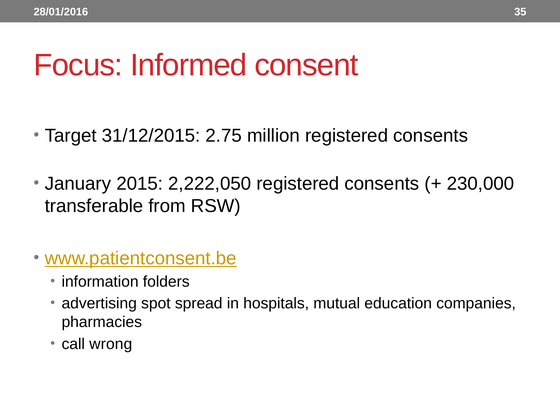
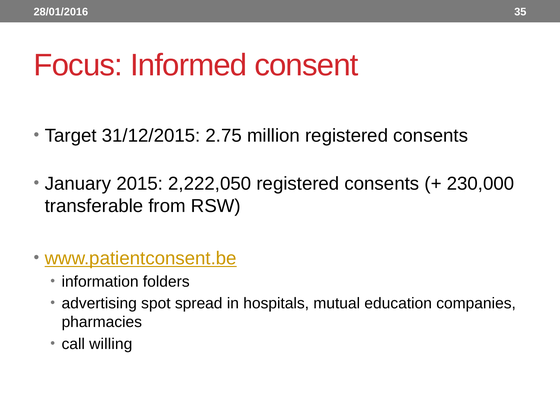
wrong: wrong -> willing
